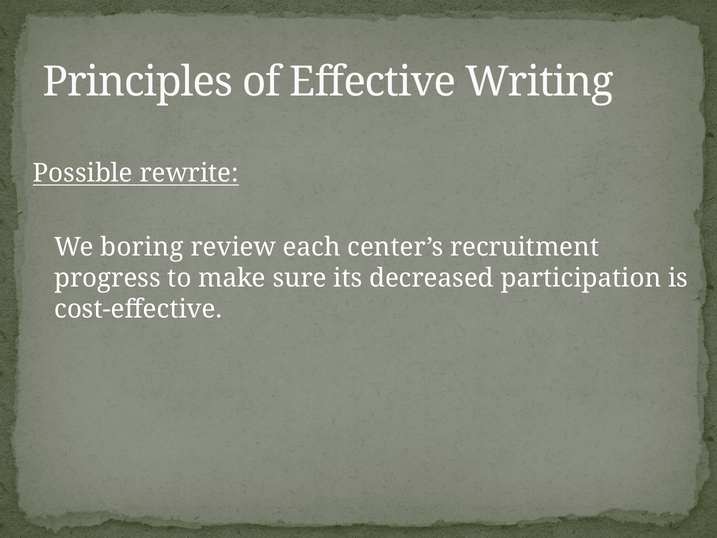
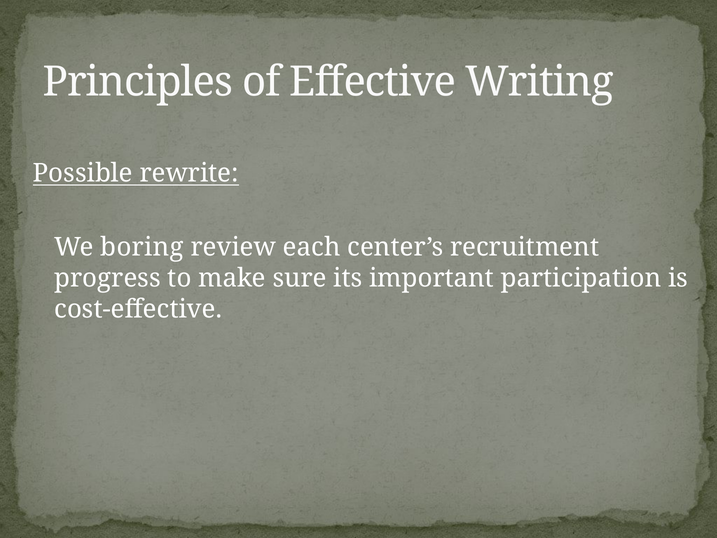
decreased: decreased -> important
